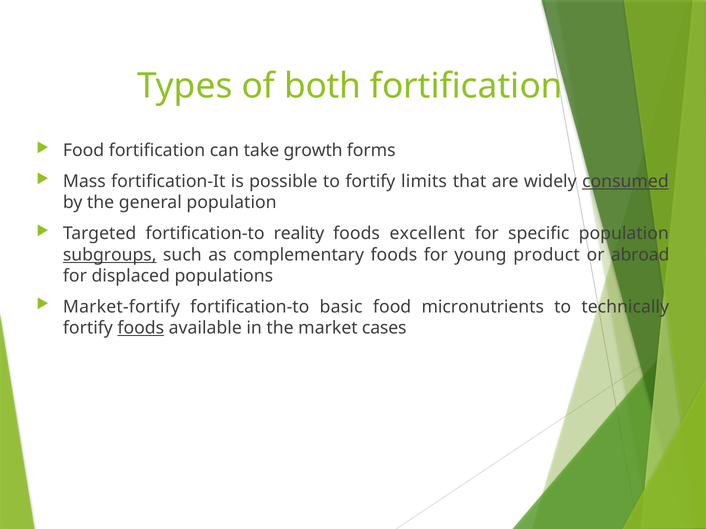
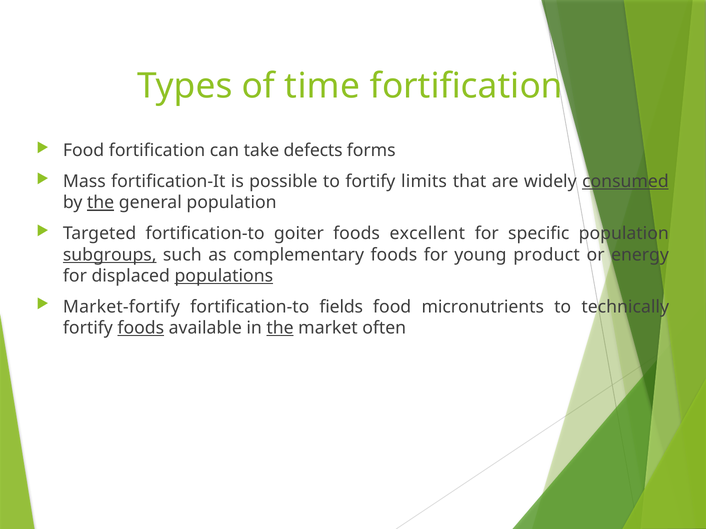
both: both -> time
growth: growth -> defects
the at (101, 203) underline: none -> present
reality: reality -> goiter
abroad: abroad -> energy
populations underline: none -> present
basic: basic -> fields
the at (280, 328) underline: none -> present
cases: cases -> often
